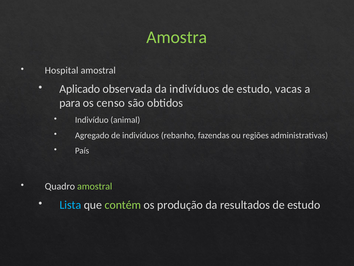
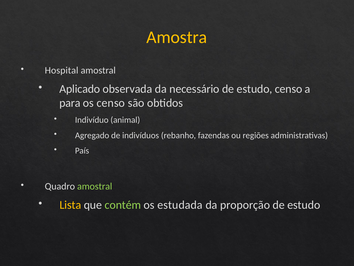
Amostra colour: light green -> yellow
da indivíduos: indivíduos -> necessário
estudo vacas: vacas -> censo
Lista colour: light blue -> yellow
produção: produção -> estudada
resultados: resultados -> proporção
